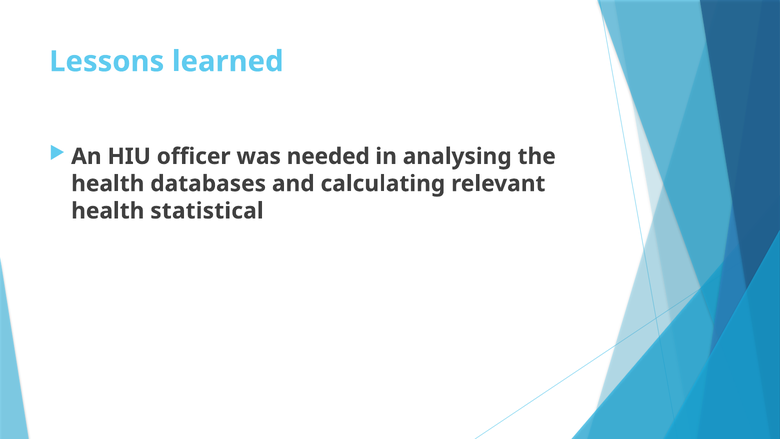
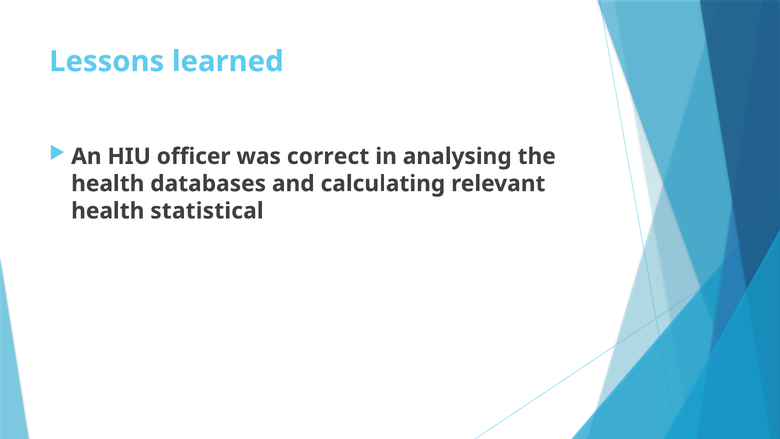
needed: needed -> correct
